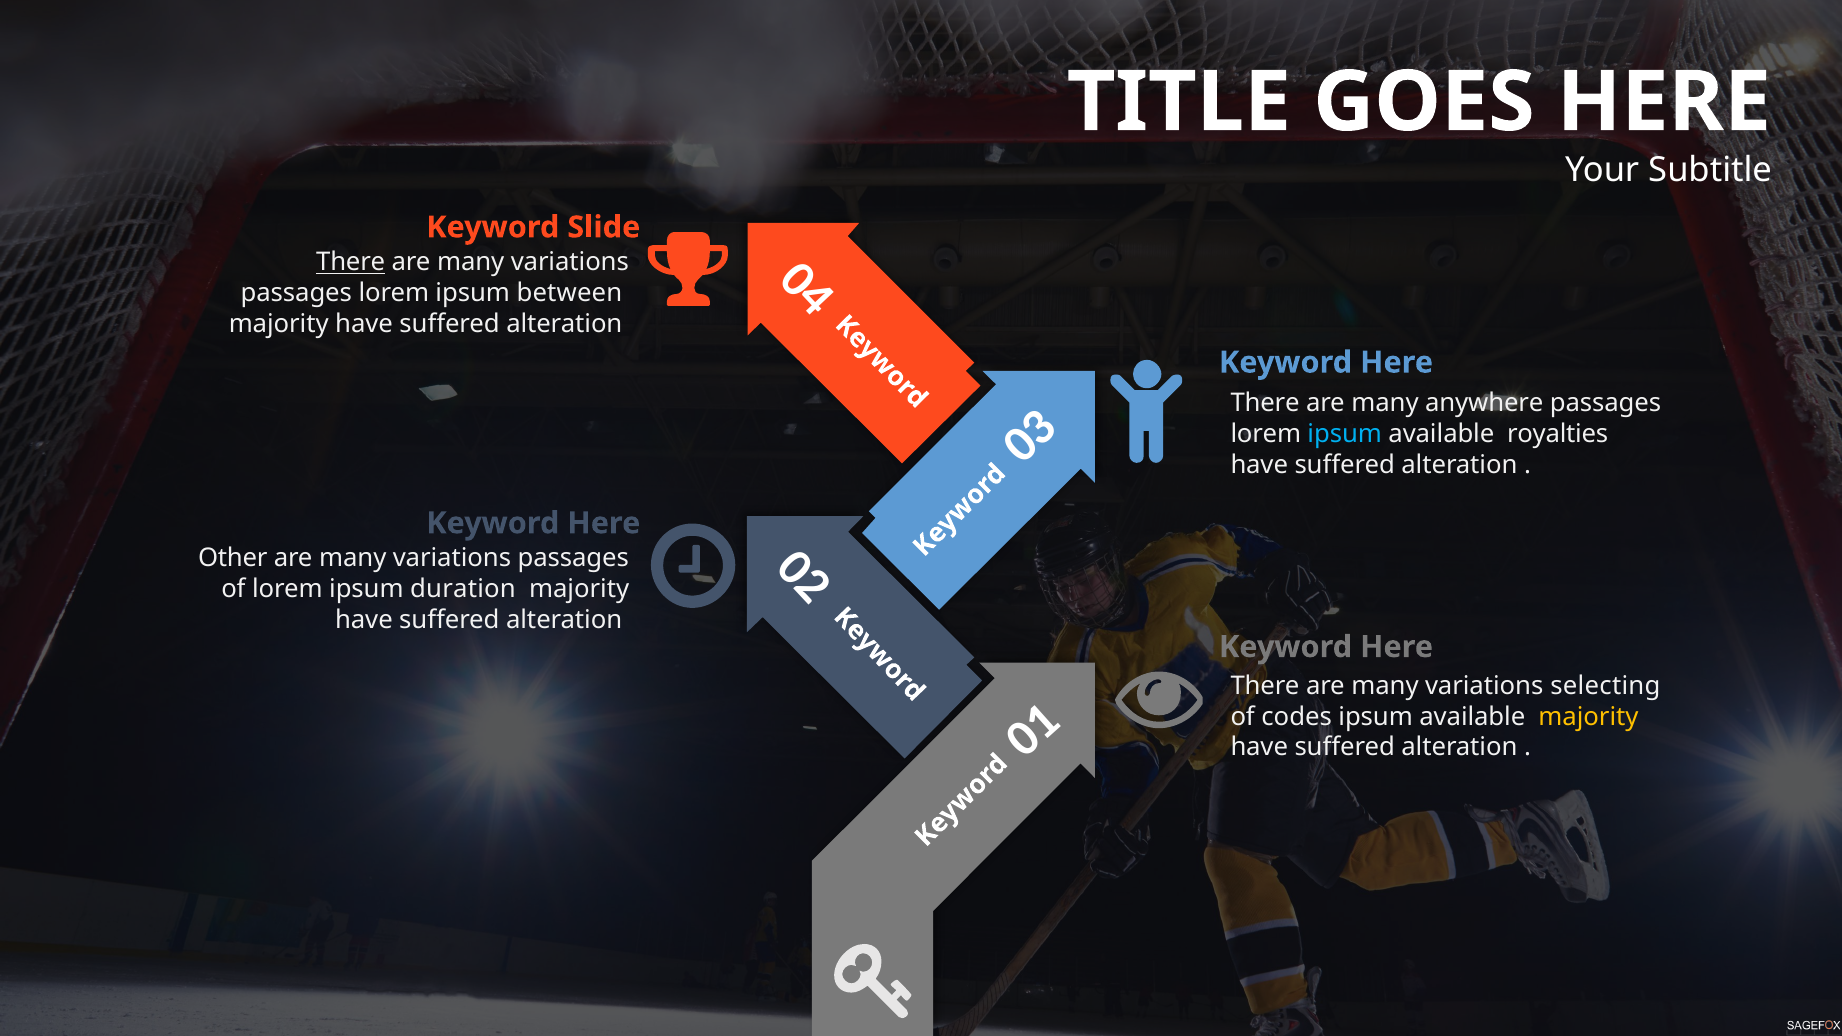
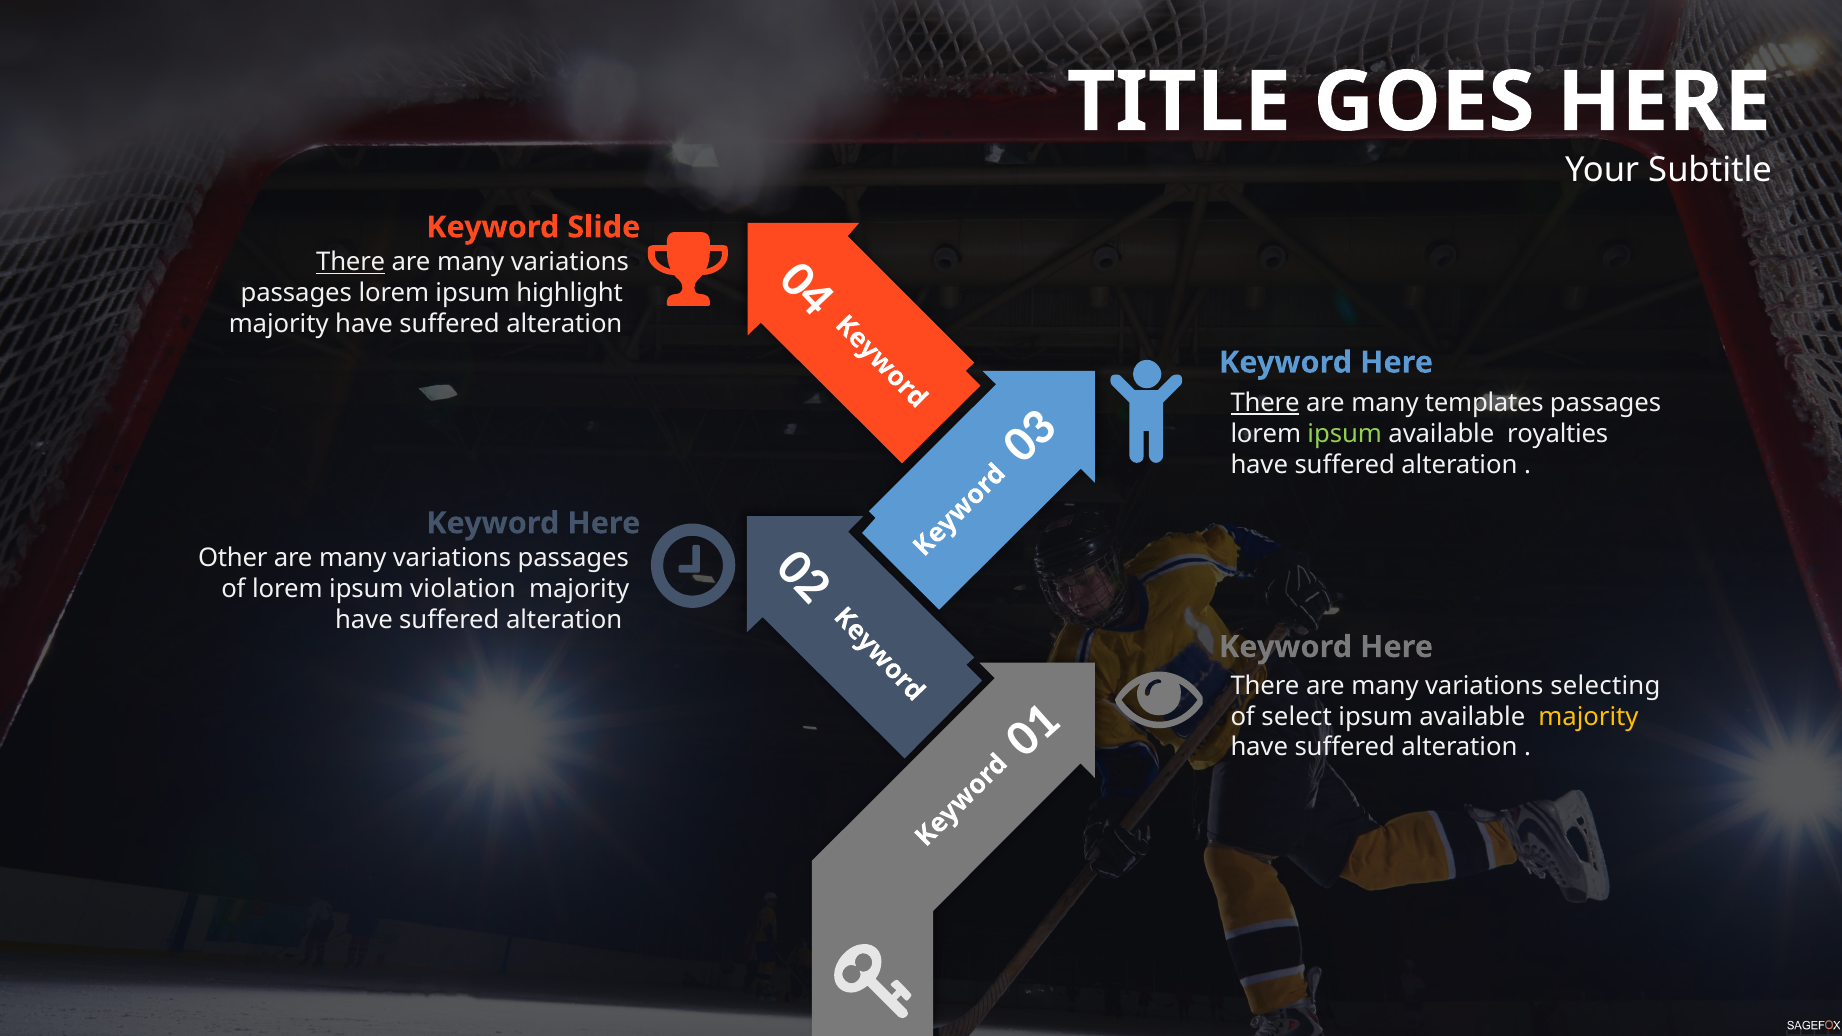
between: between -> highlight
There at (1265, 403) underline: none -> present
anywhere: anywhere -> templates
ipsum at (1345, 434) colour: light blue -> light green
duration: duration -> violation
codes: codes -> select
